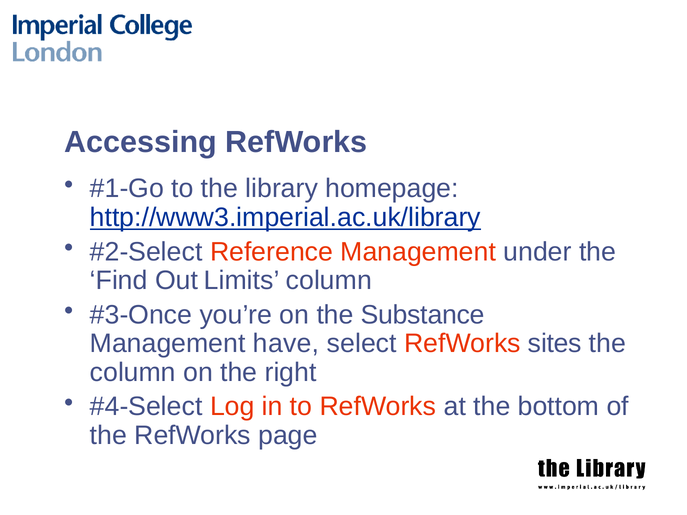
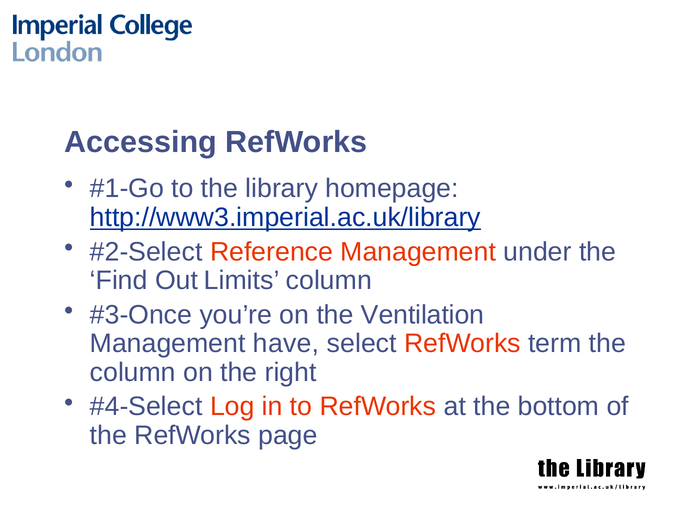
Substance: Substance -> Ventilation
sites: sites -> term
